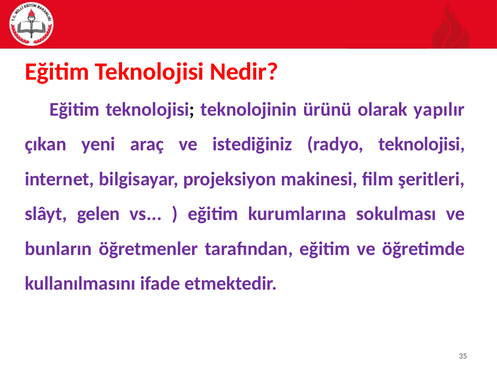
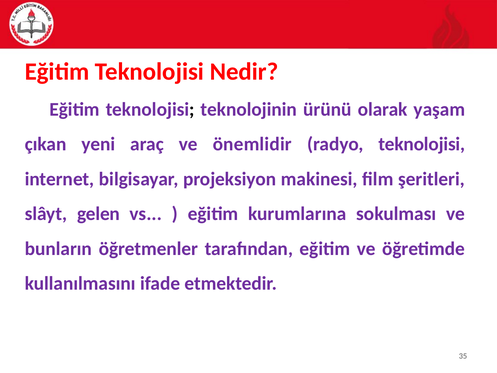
yapılır: yapılır -> yaşam
istediğiniz: istediğiniz -> önemlidir
